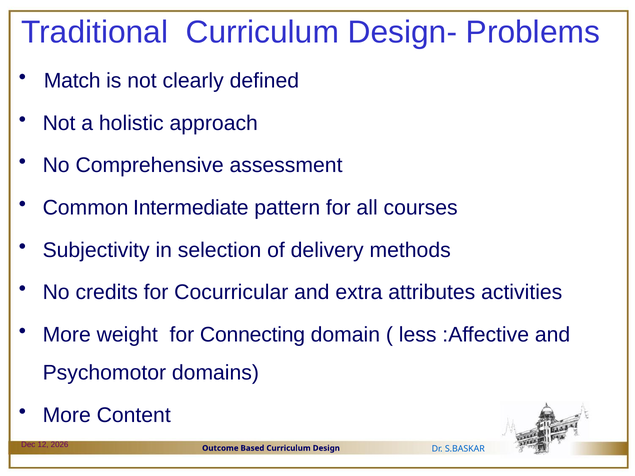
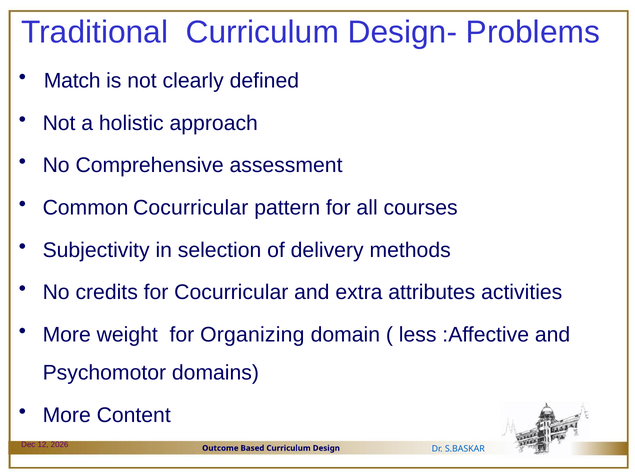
Common Intermediate: Intermediate -> Cocurricular
Connecting: Connecting -> Organizing
